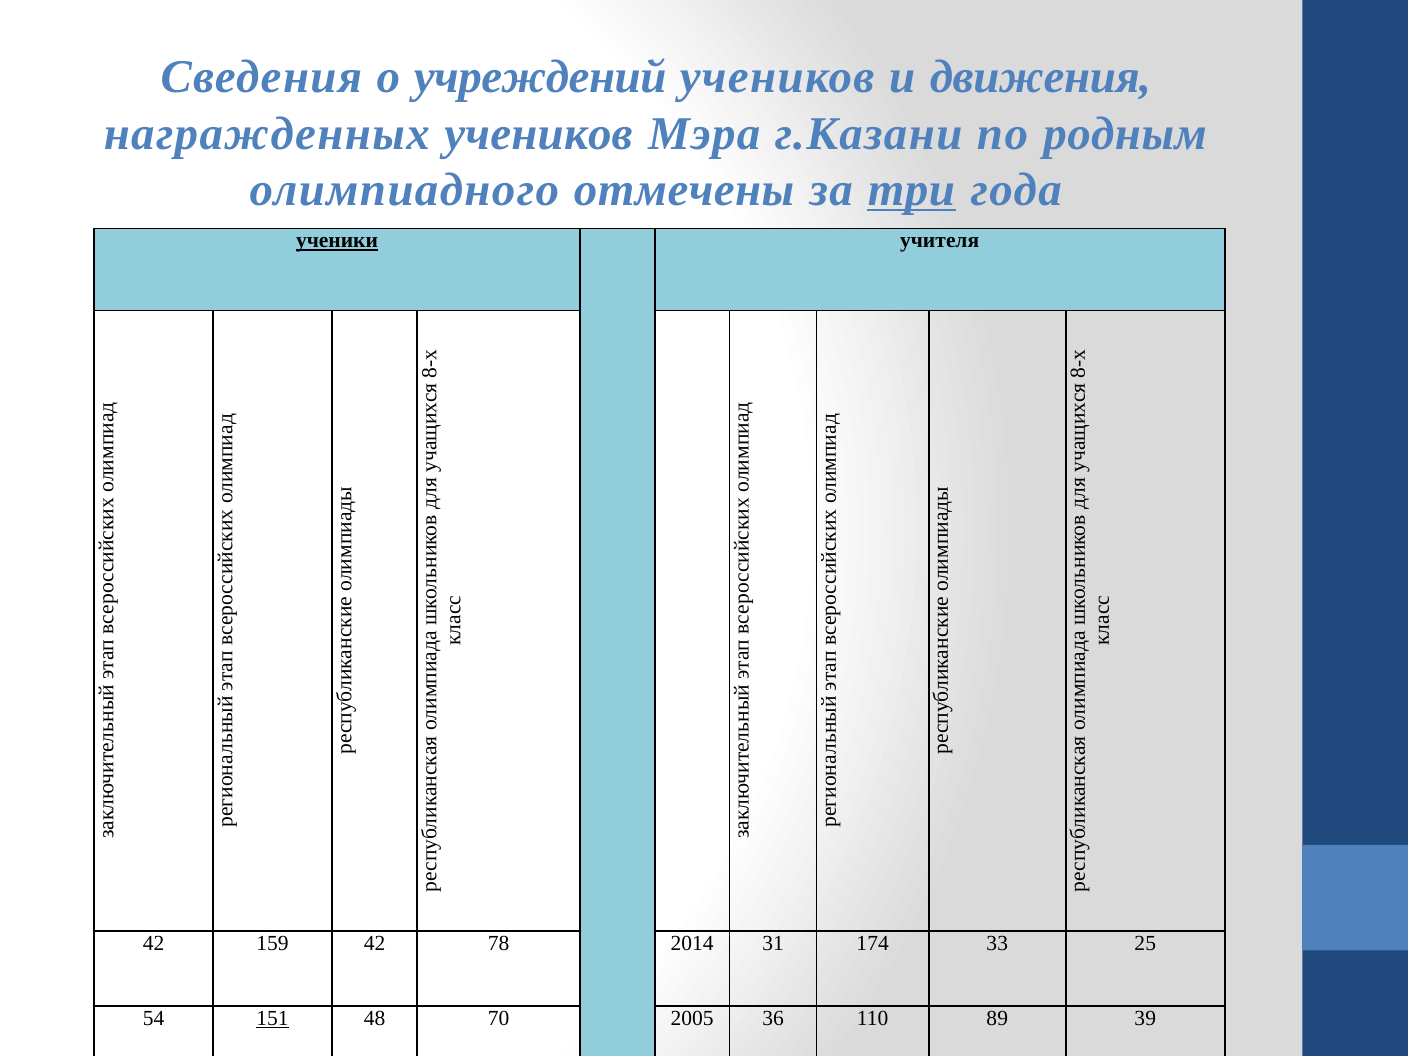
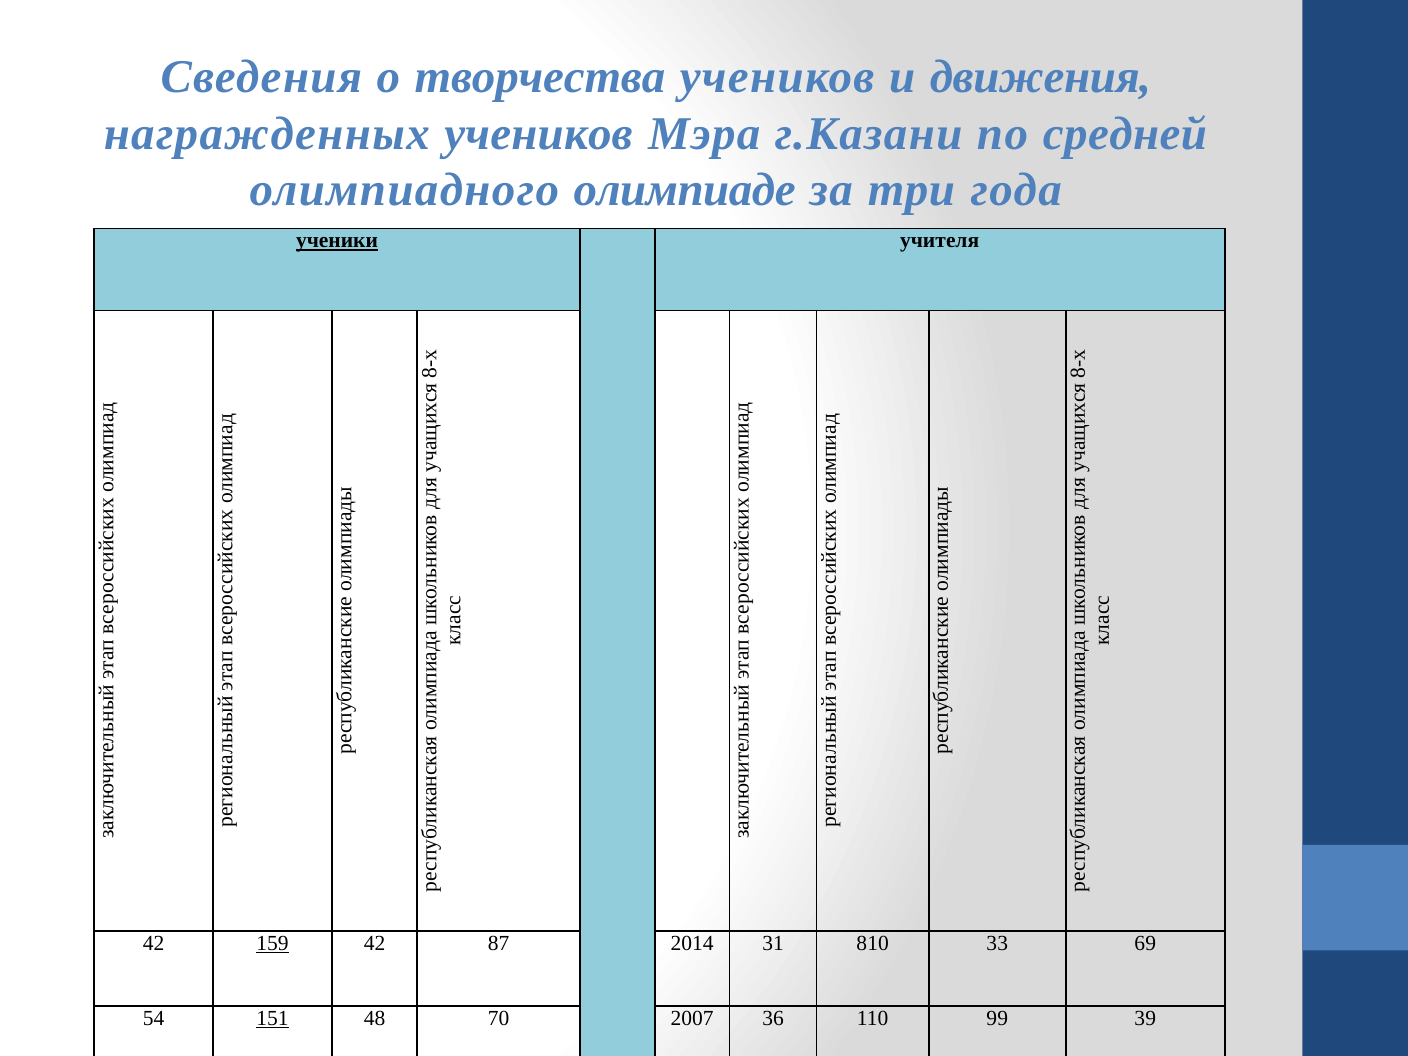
учреждений: учреждений -> творчества
родным: родным -> средней
отмечены: отмечены -> олимпиаде
три underline: present -> none
159 underline: none -> present
78: 78 -> 87
174: 174 -> 810
33 25: 25 -> 69
2005: 2005 -> 2007
89: 89 -> 99
